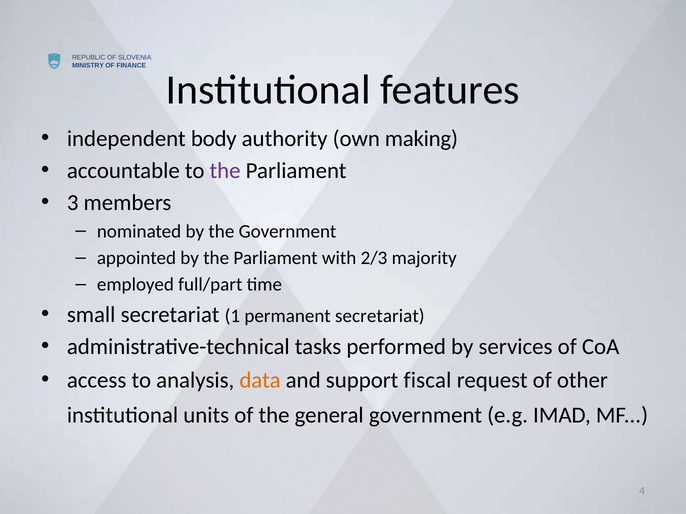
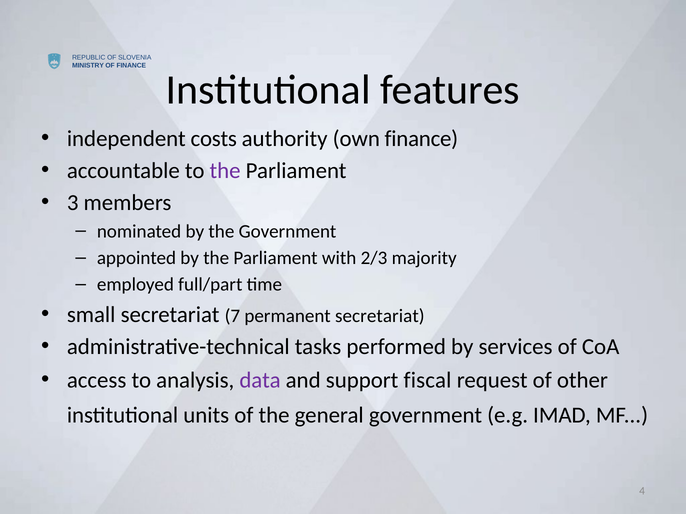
body: body -> costs
own making: making -> finance
1: 1 -> 7
data colour: orange -> purple
